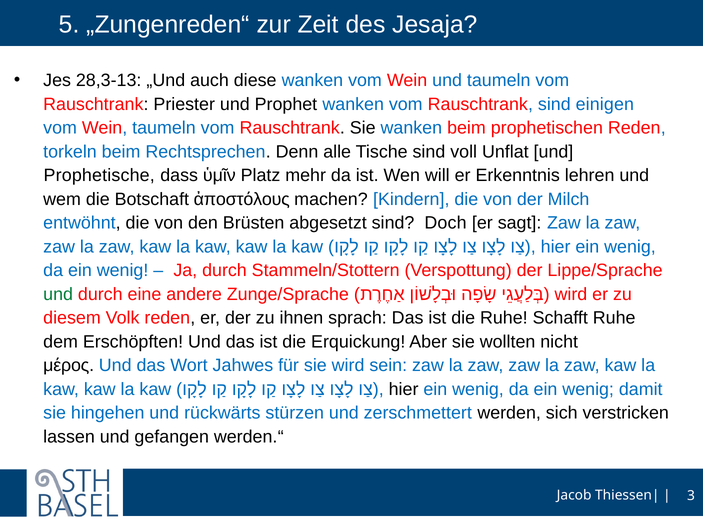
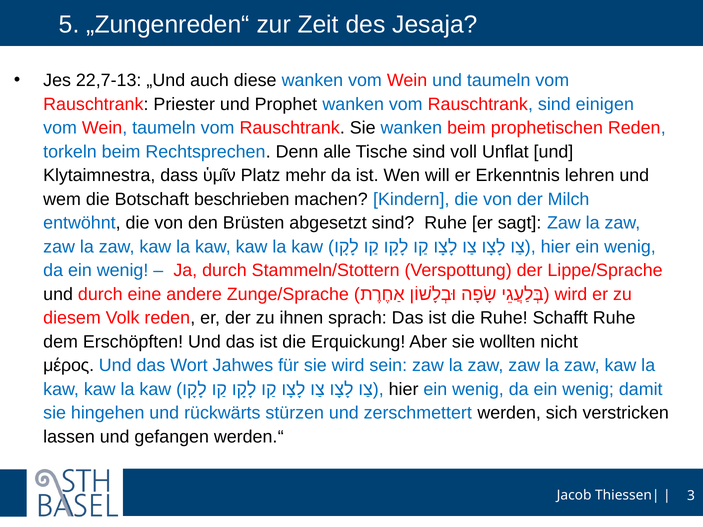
28,3-13: 28,3-13 -> 22,7-13
Prophetische: Prophetische -> Klytaimnestra
ἀποστόλους: ἀποστόλους -> beschrieben
sind Doch: Doch -> Ruhe
und at (58, 294) colour: green -> black
